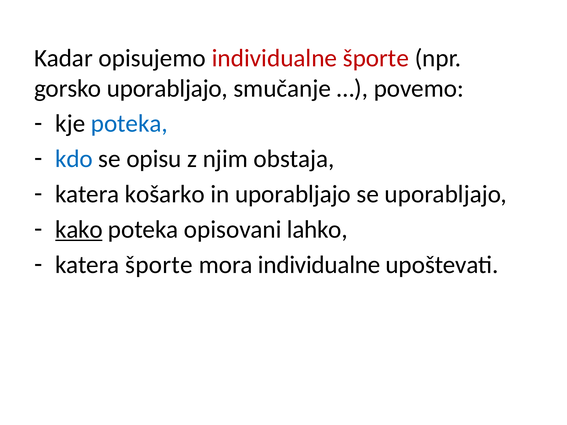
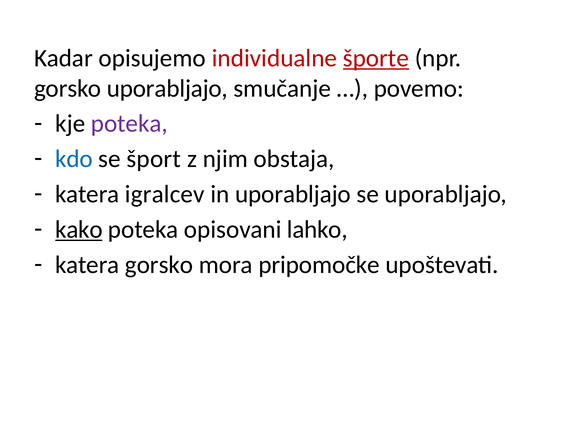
športe at (376, 58) underline: none -> present
poteka at (129, 124) colour: blue -> purple
opisu: opisu -> šport
košarko: košarko -> igralcev
katera športe: športe -> gorsko
mora individualne: individualne -> pripomočke
